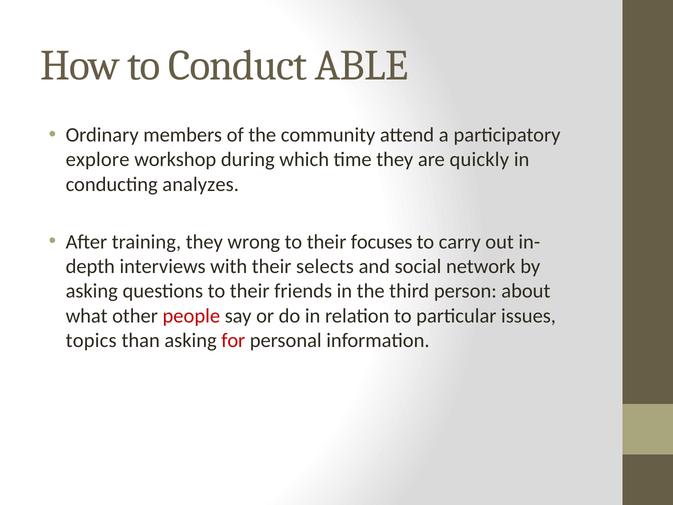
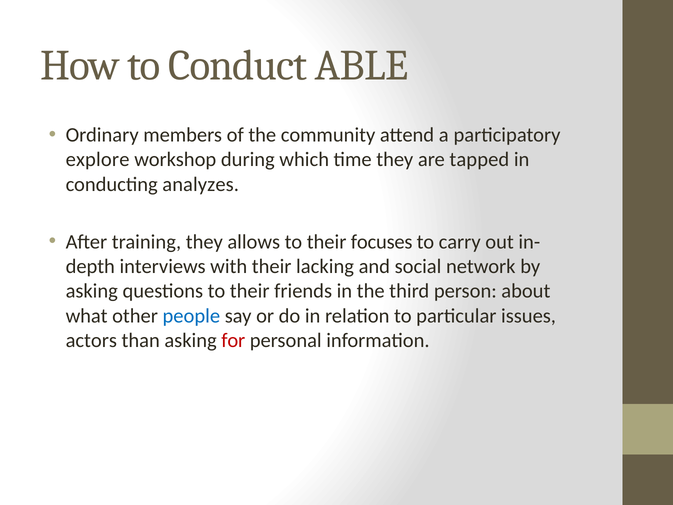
quickly: quickly -> tapped
wrong: wrong -> allows
selects: selects -> lacking
people colour: red -> blue
topics: topics -> actors
